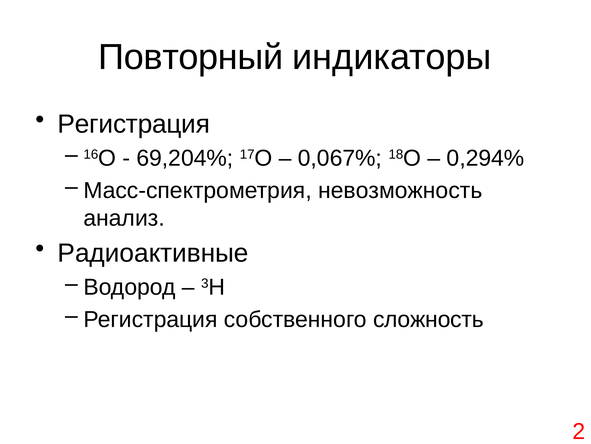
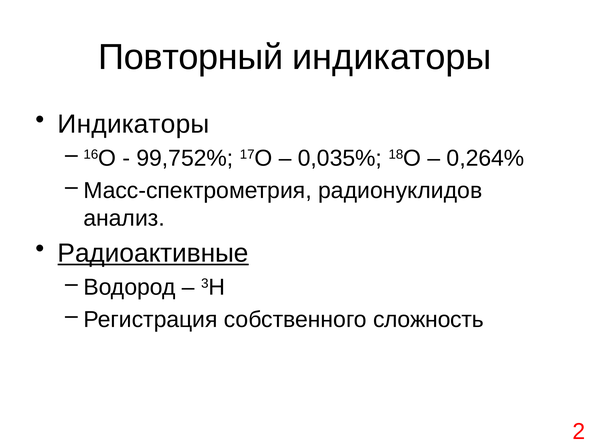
Регистрация at (134, 124): Регистрация -> Индикаторы
69,204%: 69,204% -> 99,752%
0,067%: 0,067% -> 0,035%
0,294%: 0,294% -> 0,264%
невозможность: невозможность -> радионуклидов
Радиоактивные underline: none -> present
